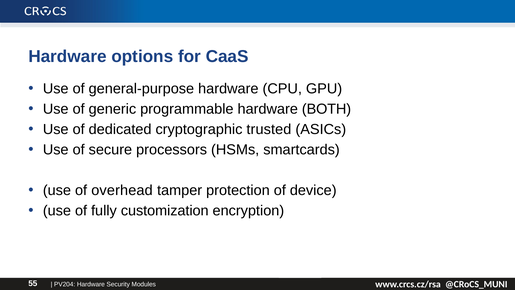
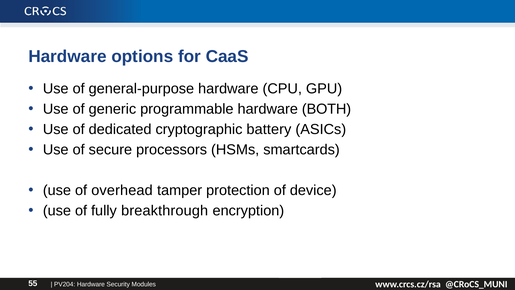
trusted: trusted -> battery
customization: customization -> breakthrough
